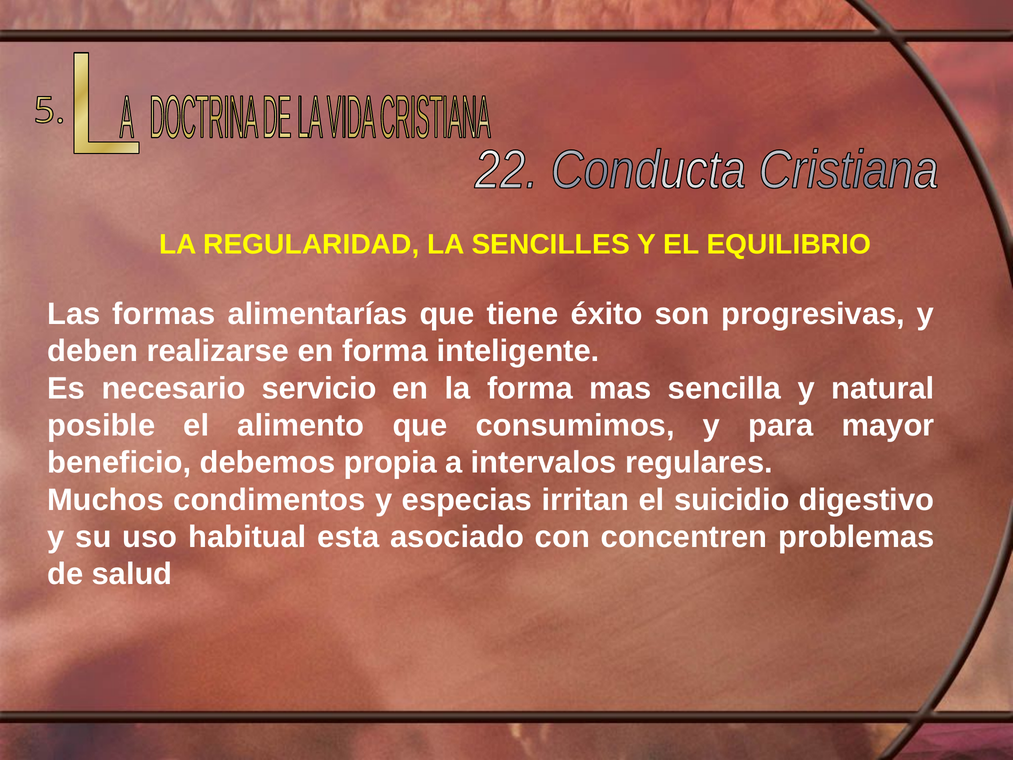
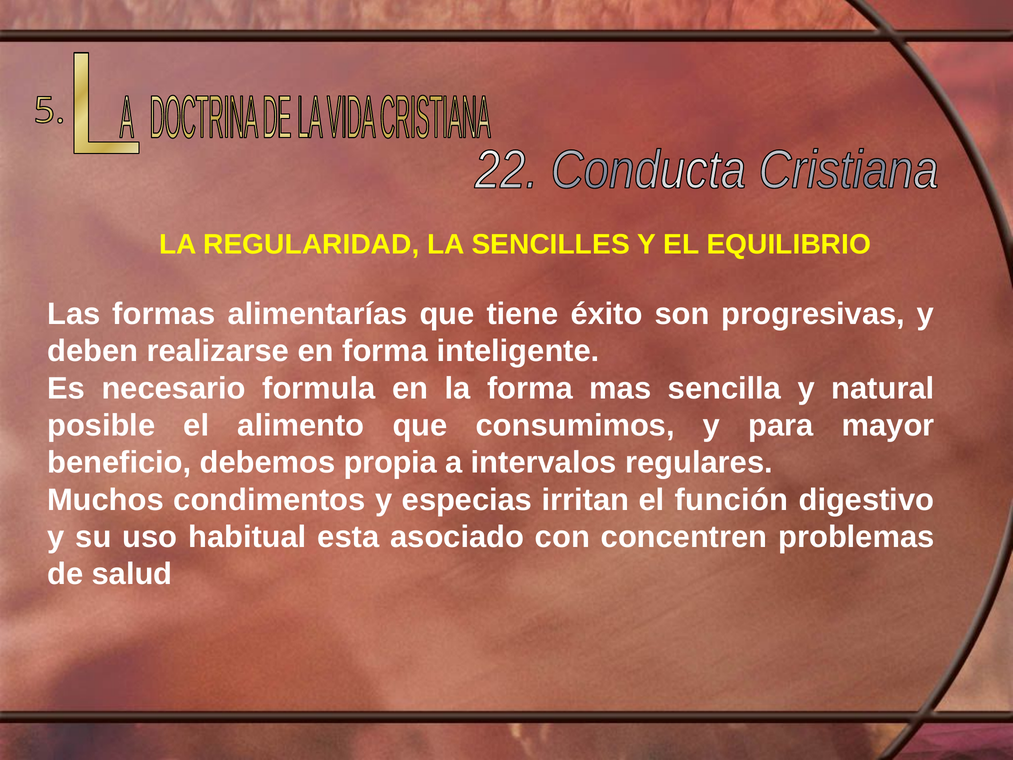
servicio: servicio -> formula
suicidio: suicidio -> función
